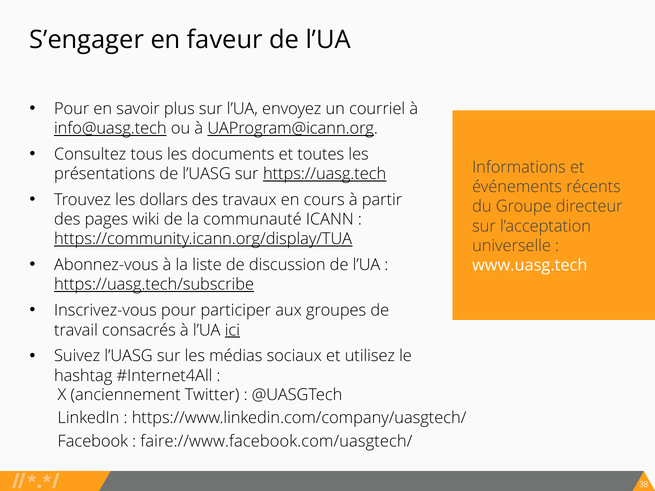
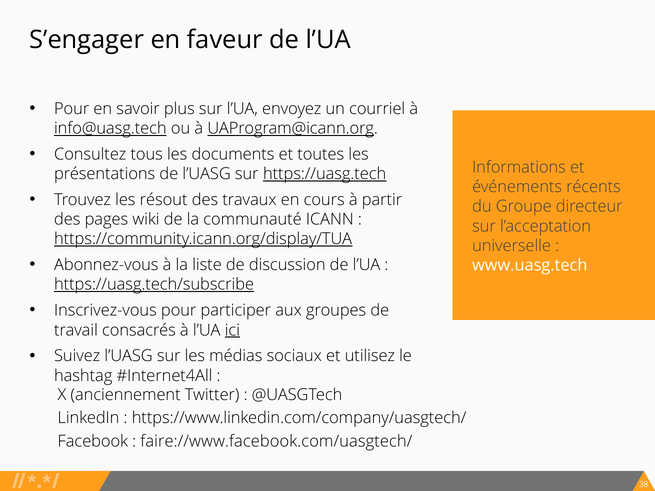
dollars: dollars -> résout
